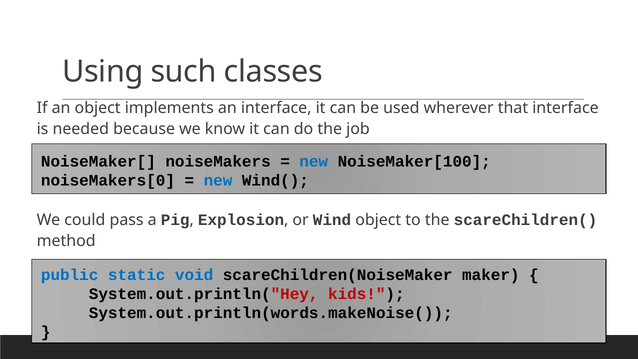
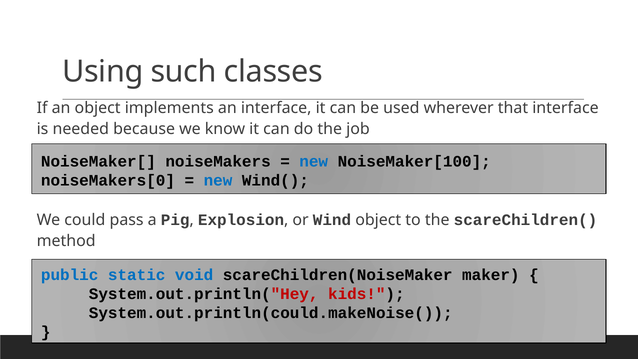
System.out.println(words.makeNoise(: System.out.println(words.makeNoise( -> System.out.println(could.makeNoise(
